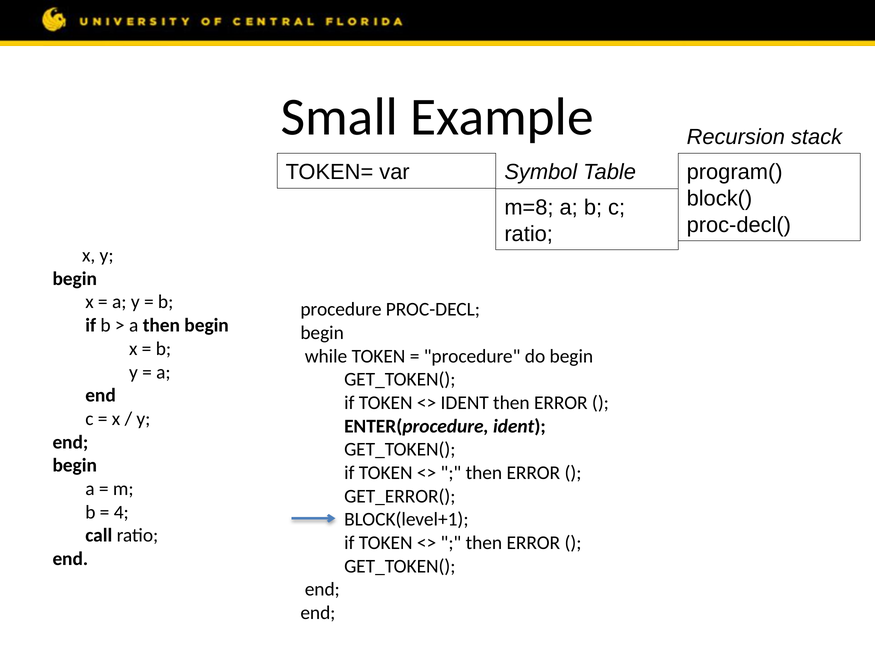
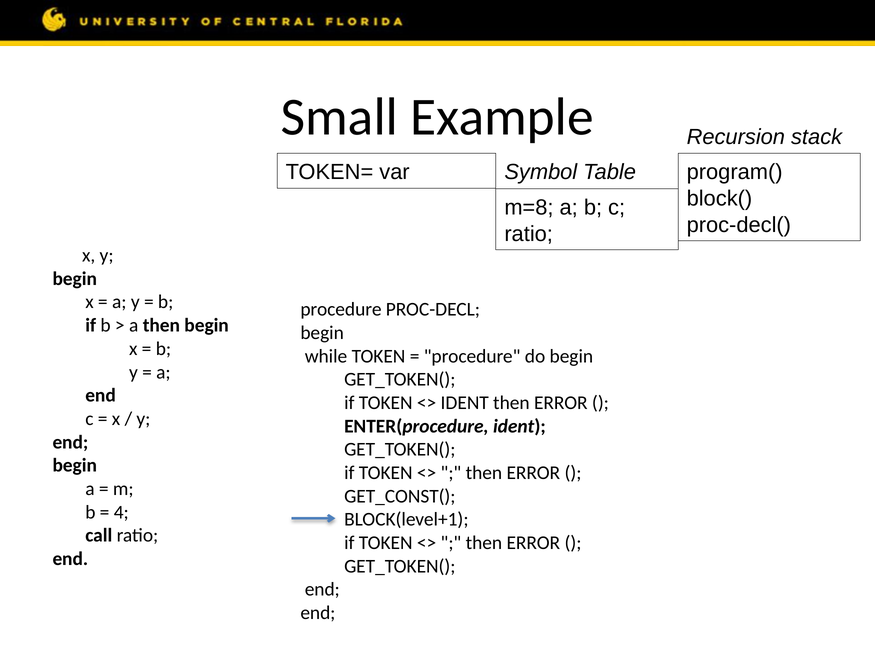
GET_ERROR(: GET_ERROR( -> GET_CONST(
